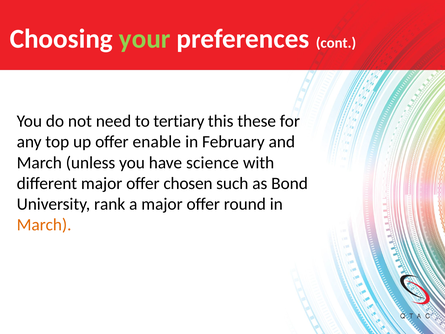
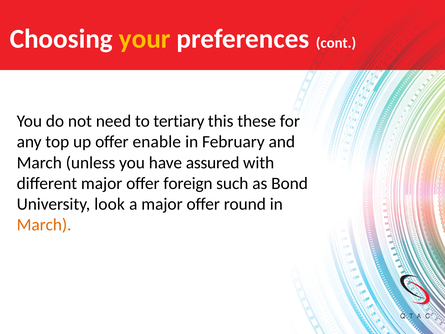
your colour: light green -> yellow
science: science -> assured
chosen: chosen -> foreign
rank: rank -> look
